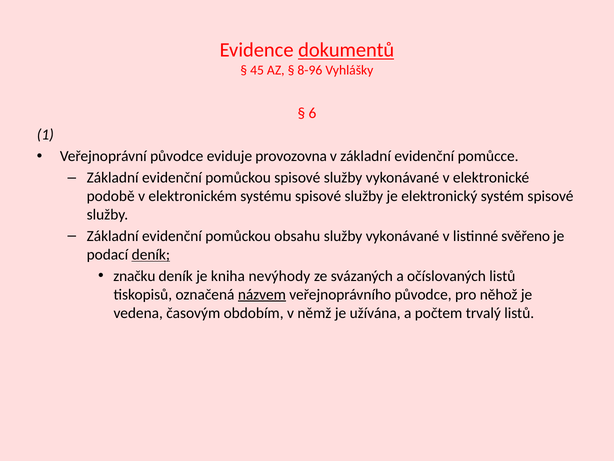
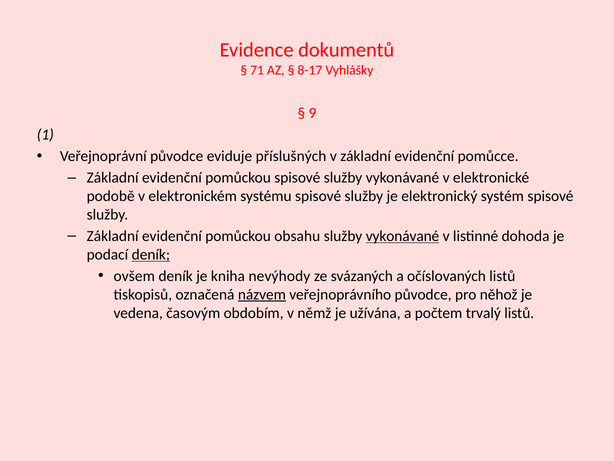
dokumentů underline: present -> none
45: 45 -> 71
8-96: 8-96 -> 8-17
6: 6 -> 9
provozovna: provozovna -> příslušných
vykonávané at (403, 236) underline: none -> present
svěřeno: svěřeno -> dohoda
značku: značku -> ovšem
